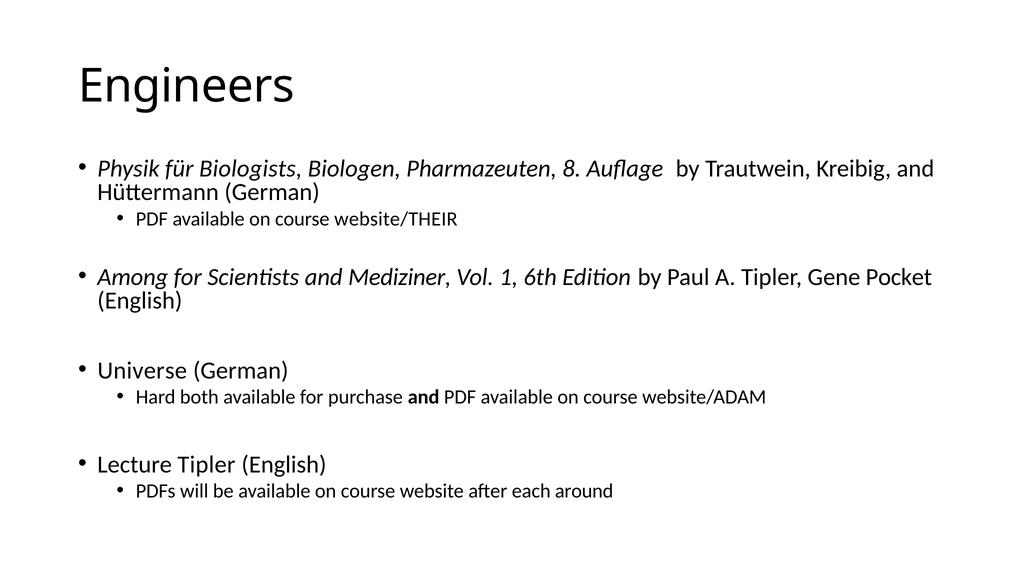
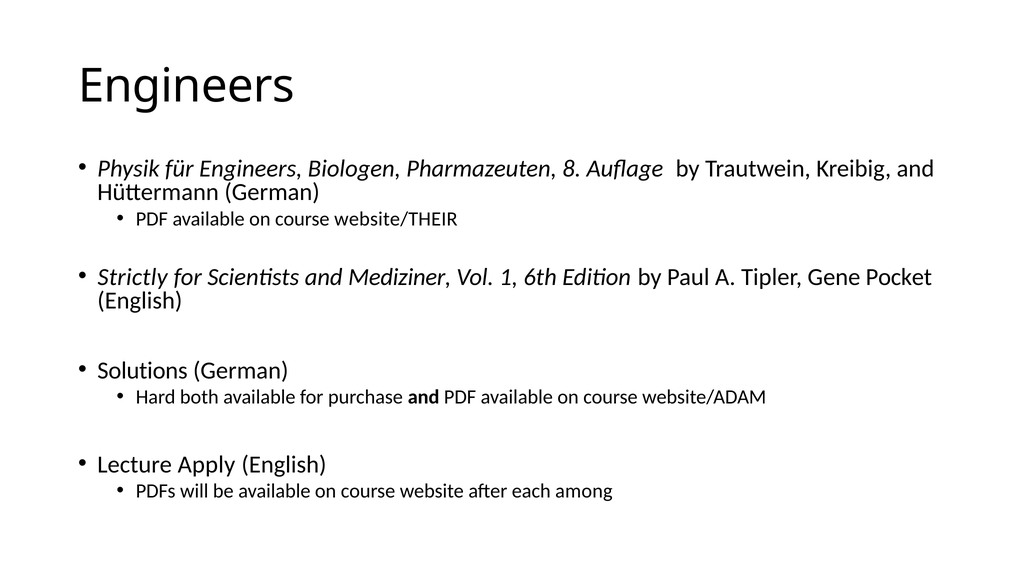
für Biologists: Biologists -> Engineers
Among: Among -> Strictly
Universe: Universe -> Solutions
Lecture Tipler: Tipler -> Apply
around: around -> among
